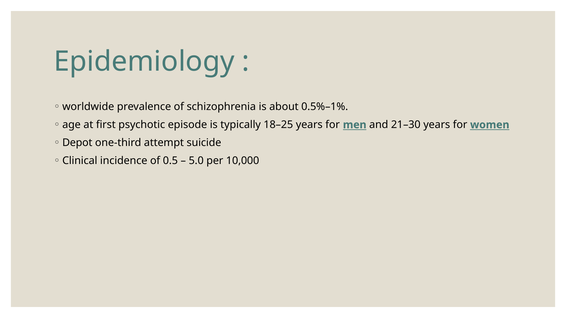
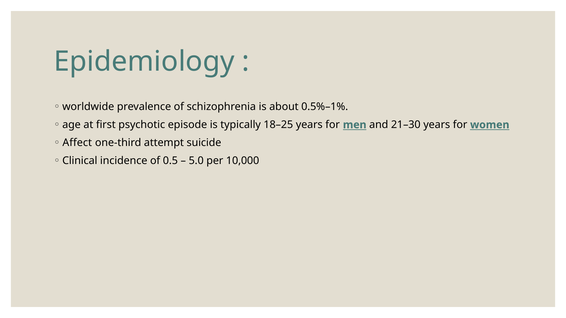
Depot: Depot -> Affect
